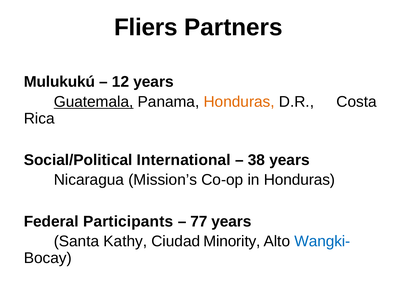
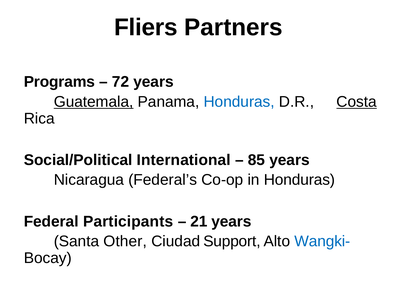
Mulukukú: Mulukukú -> Programs
12: 12 -> 72
Honduras at (239, 102) colour: orange -> blue
Costa underline: none -> present
38: 38 -> 85
Mission’s: Mission’s -> Federal’s
77: 77 -> 21
Kathy: Kathy -> Other
Minority: Minority -> Support
